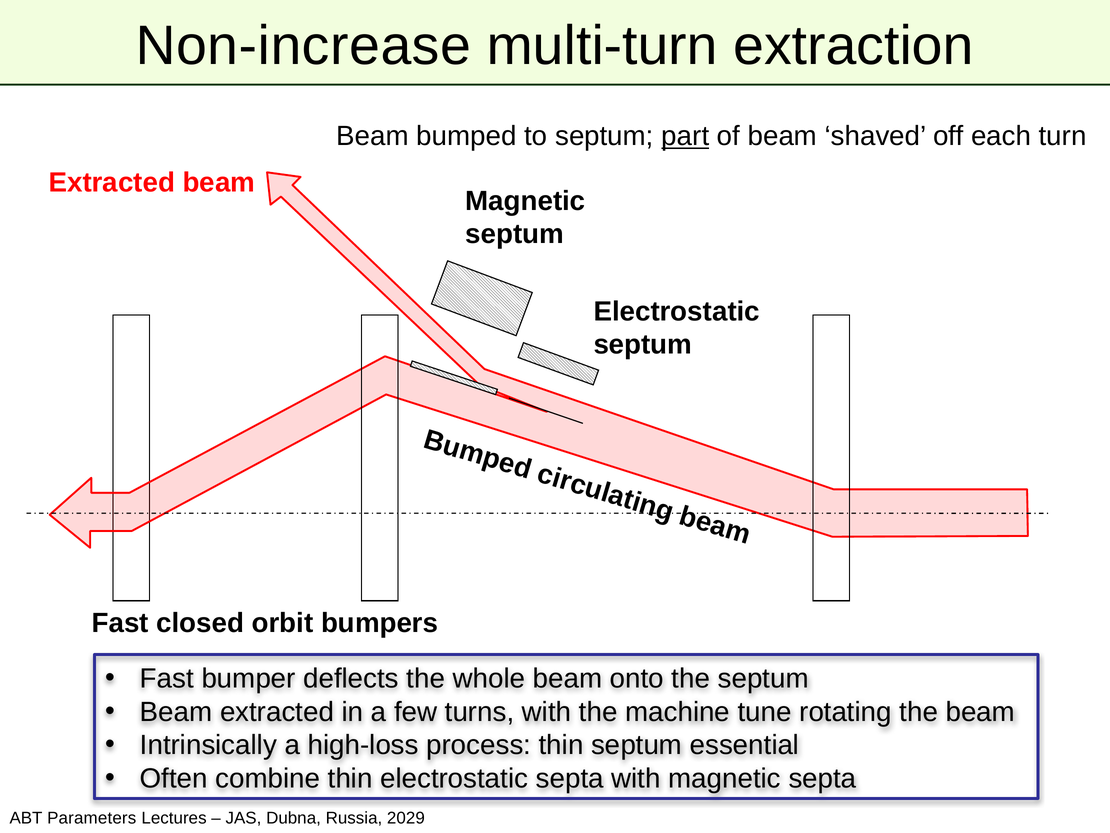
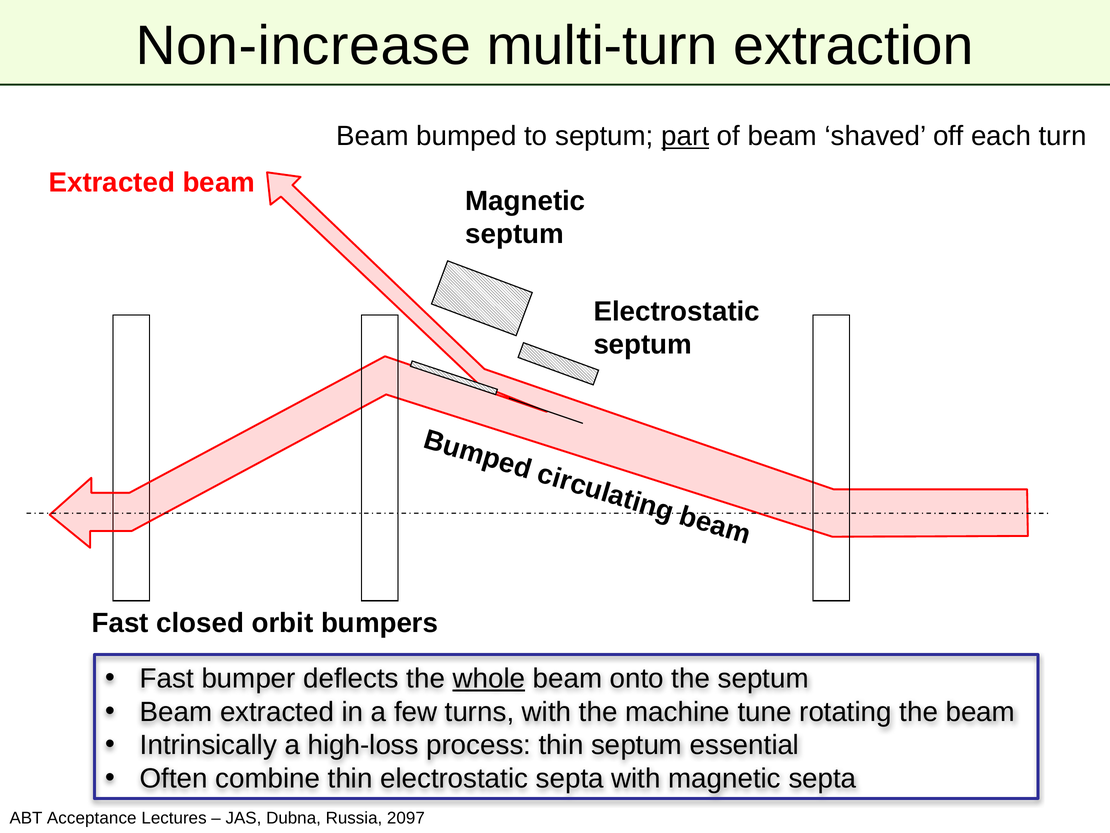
whole underline: none -> present
Parameters: Parameters -> Acceptance
2029: 2029 -> 2097
